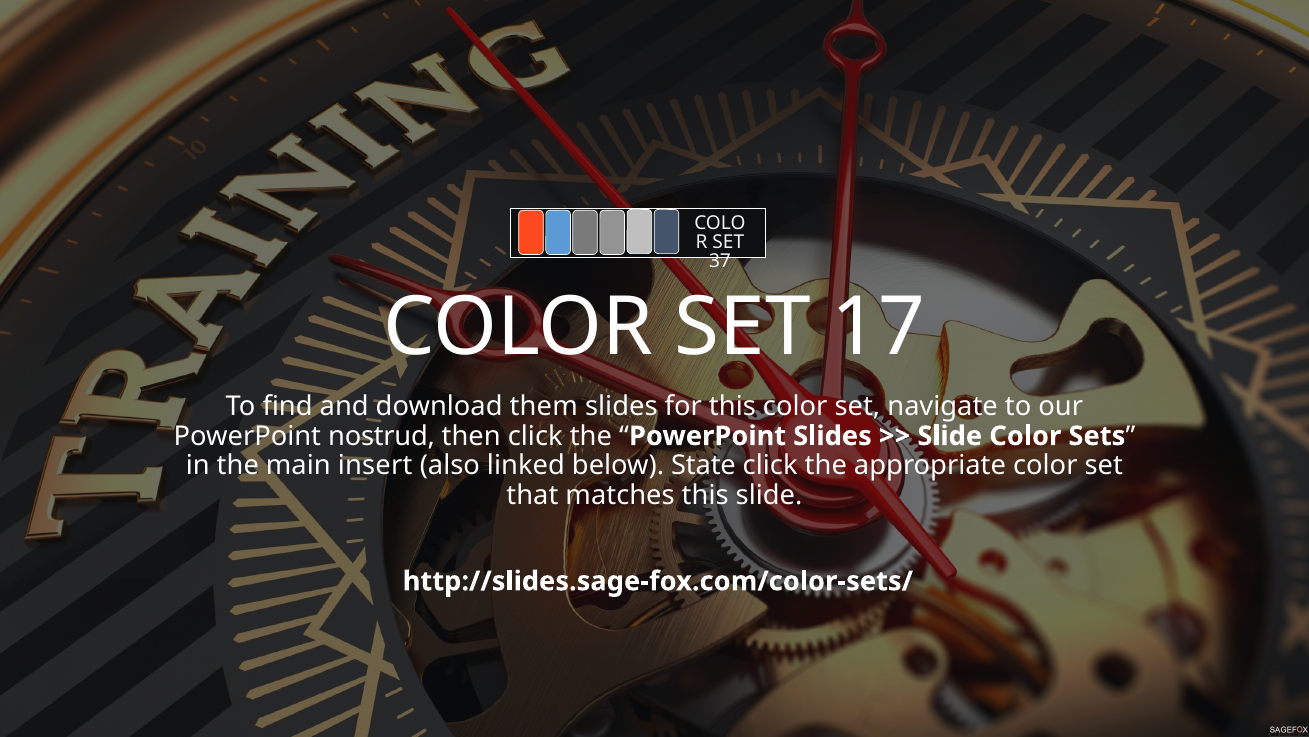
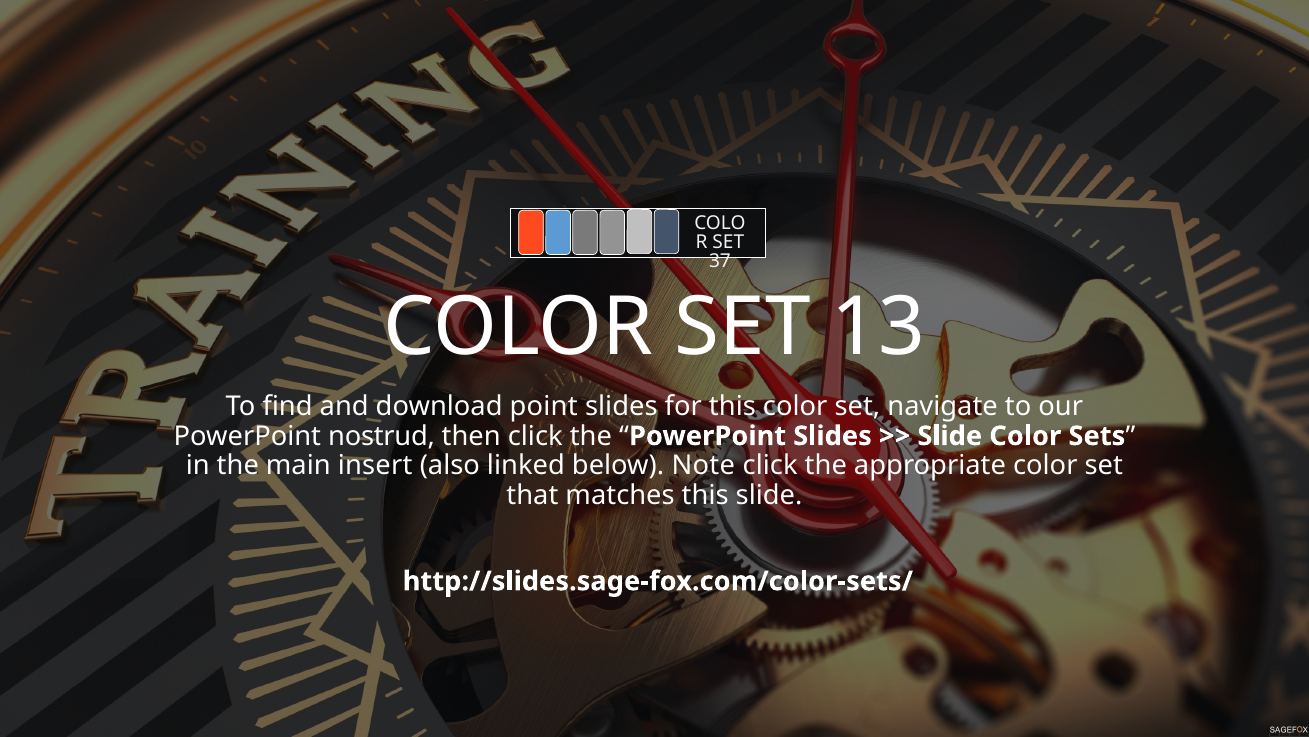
17: 17 -> 13
them: them -> point
State: State -> Note
